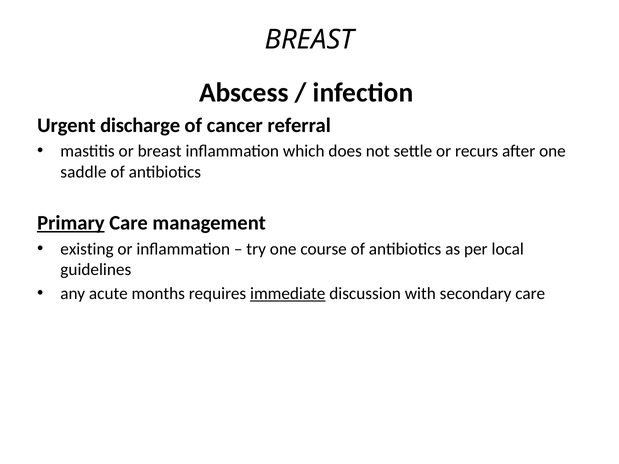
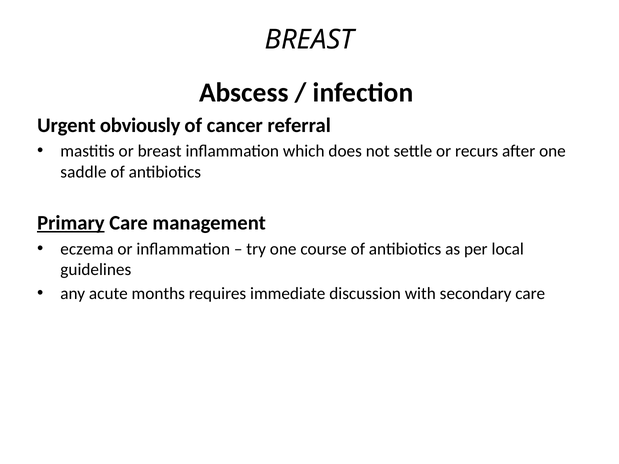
discharge: discharge -> obviously
existing: existing -> eczema
immediate underline: present -> none
